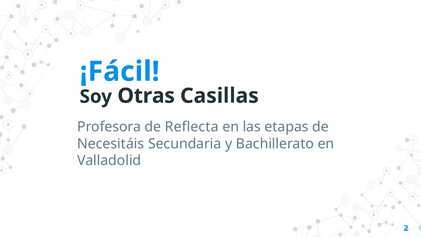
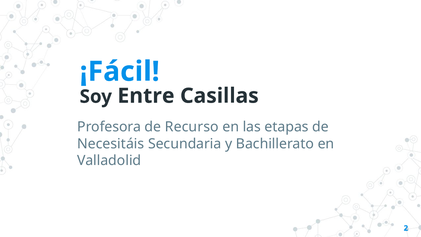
Otras: Otras -> Entre
Reflecta: Reflecta -> Recurso
